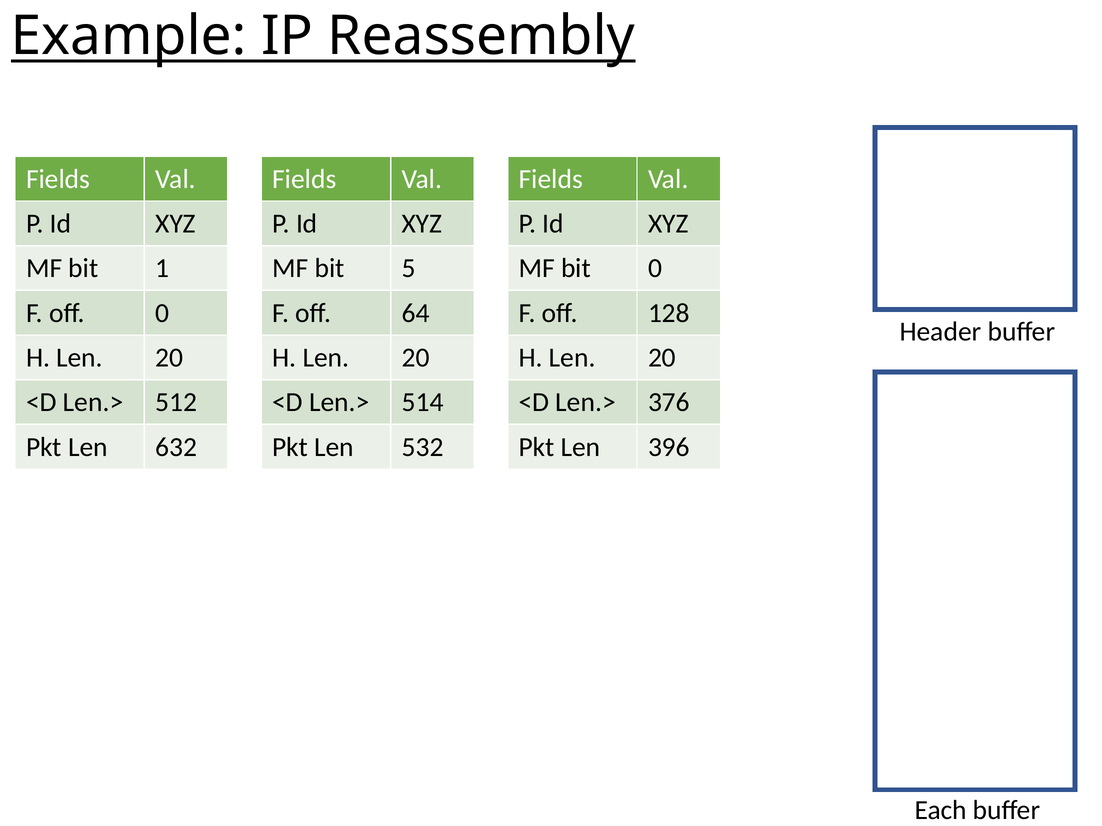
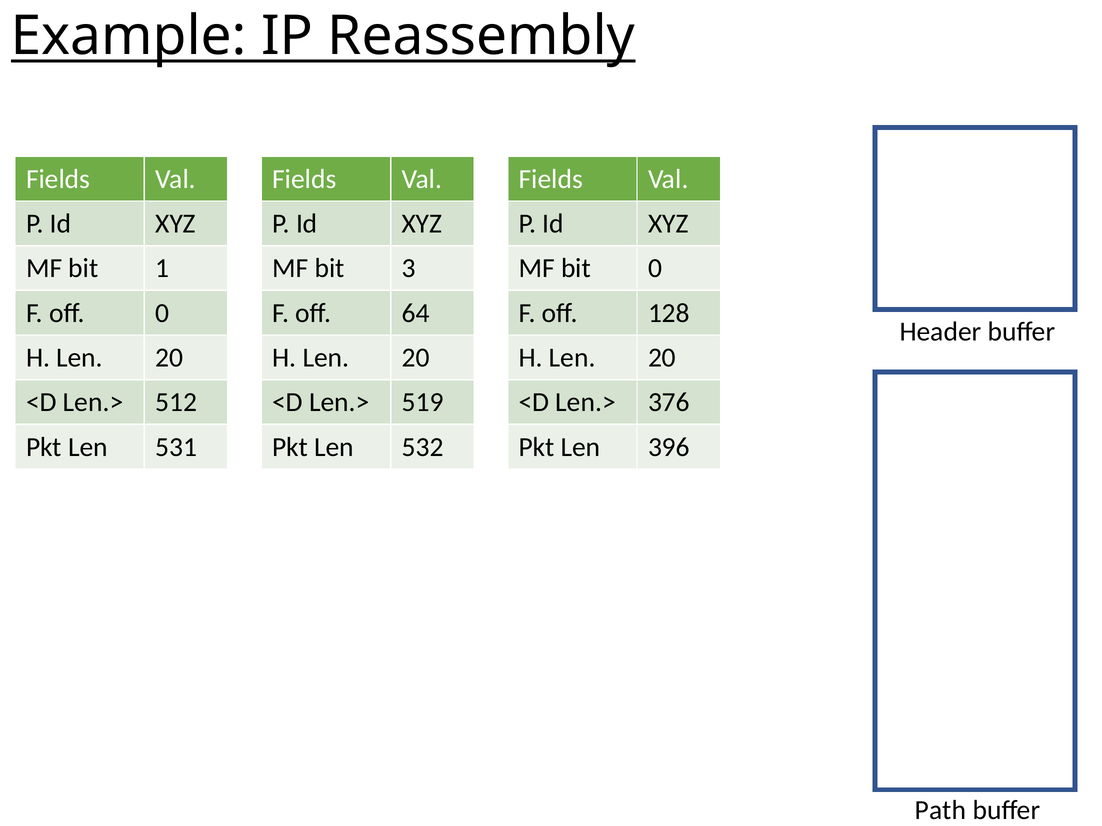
5: 5 -> 3
514: 514 -> 519
632: 632 -> 531
Each: Each -> Path
